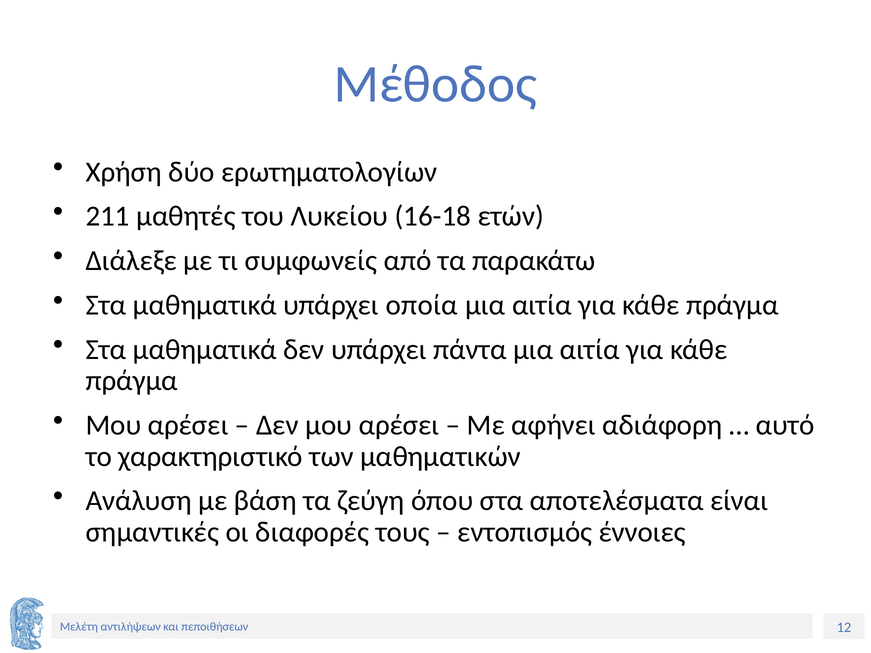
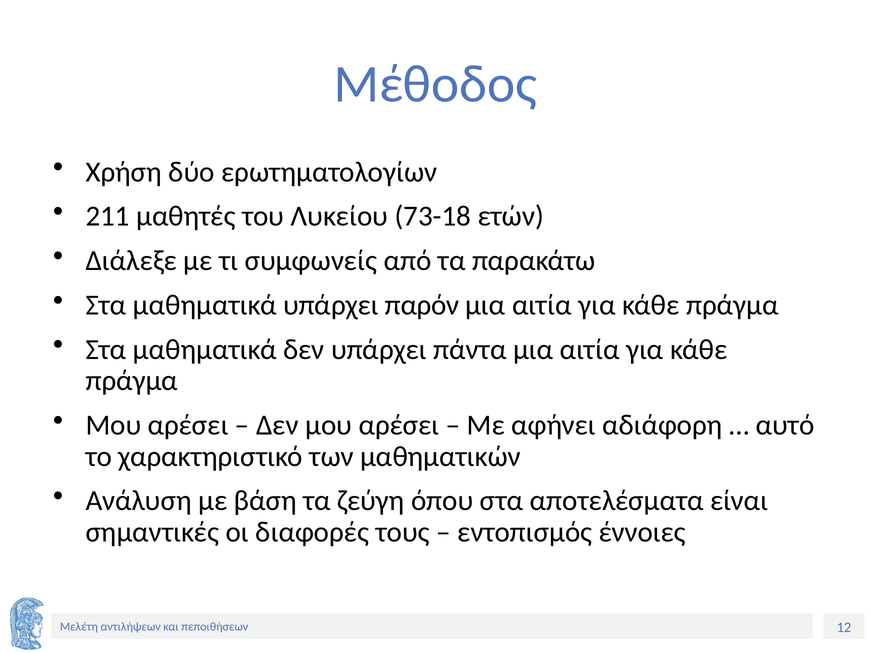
16-18: 16-18 -> 73-18
οποία: οποία -> παρόν
